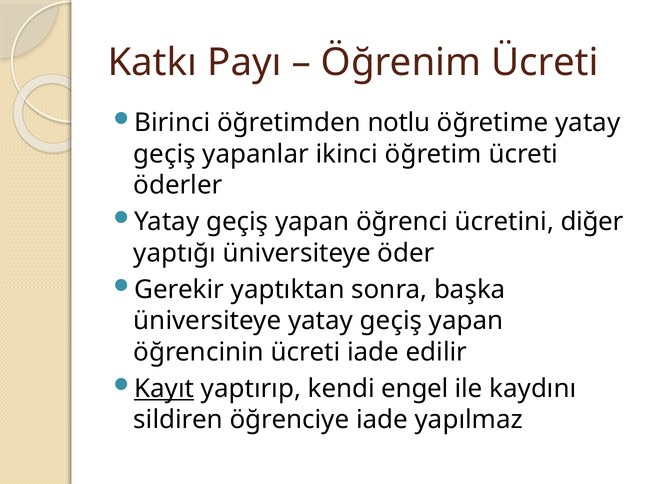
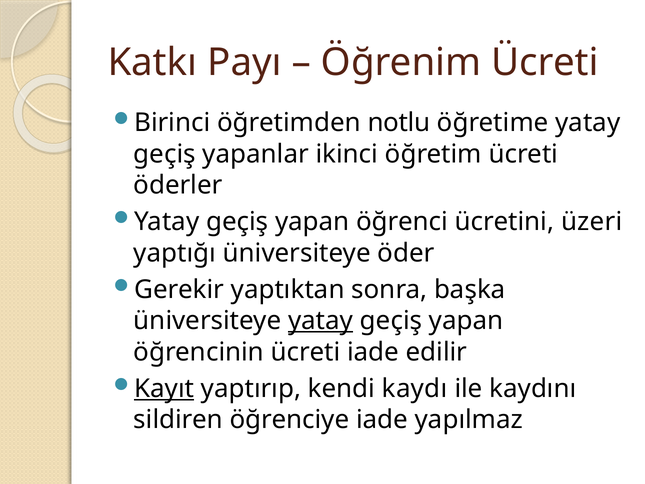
diğer: diğer -> üzeri
yatay at (321, 321) underline: none -> present
engel: engel -> kaydı
